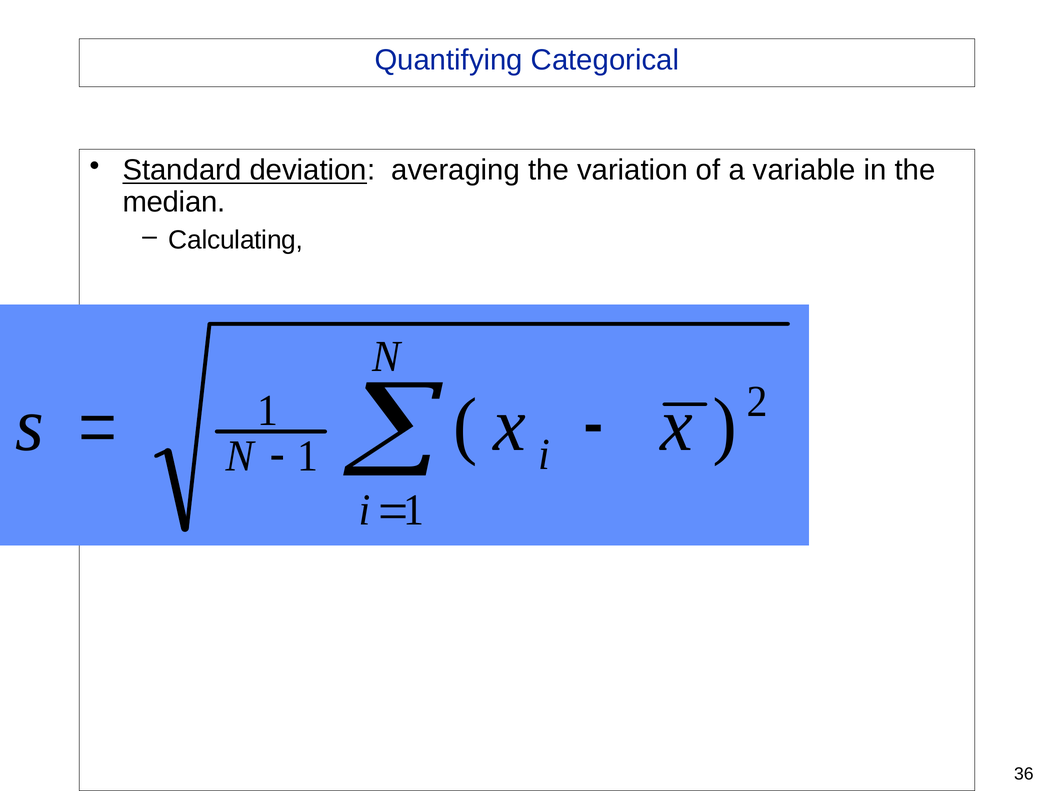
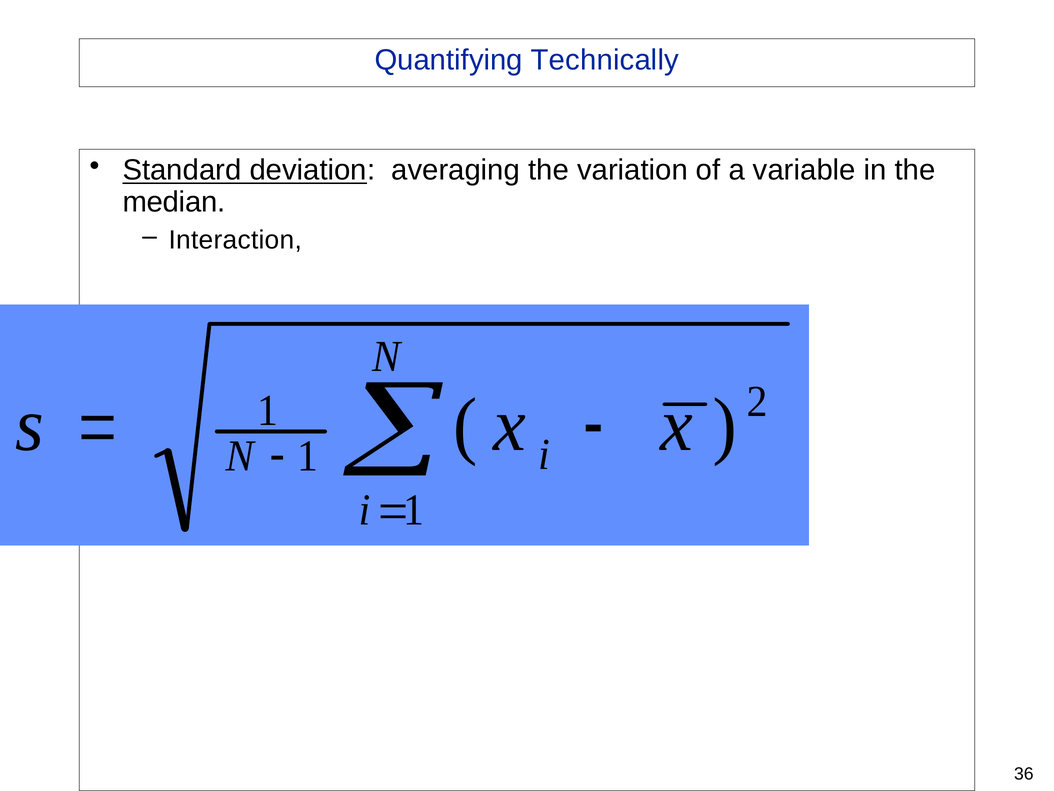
Categorical: Categorical -> Technically
Calculating: Calculating -> Interaction
